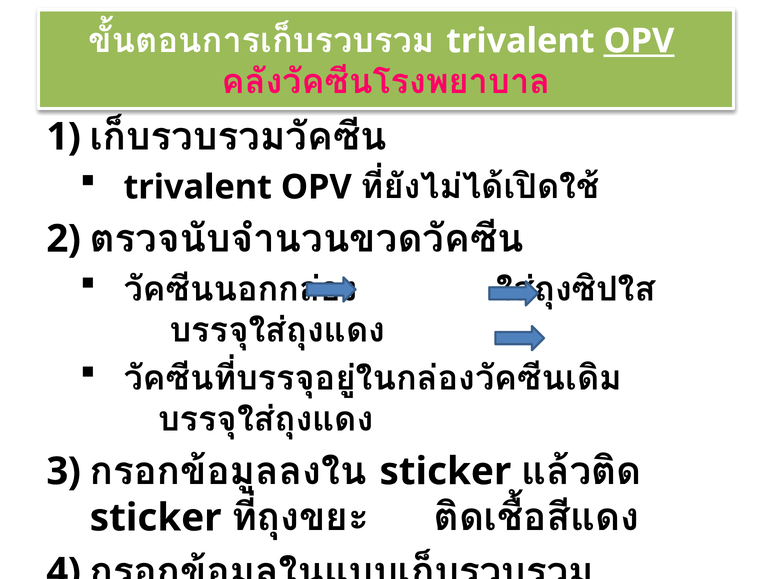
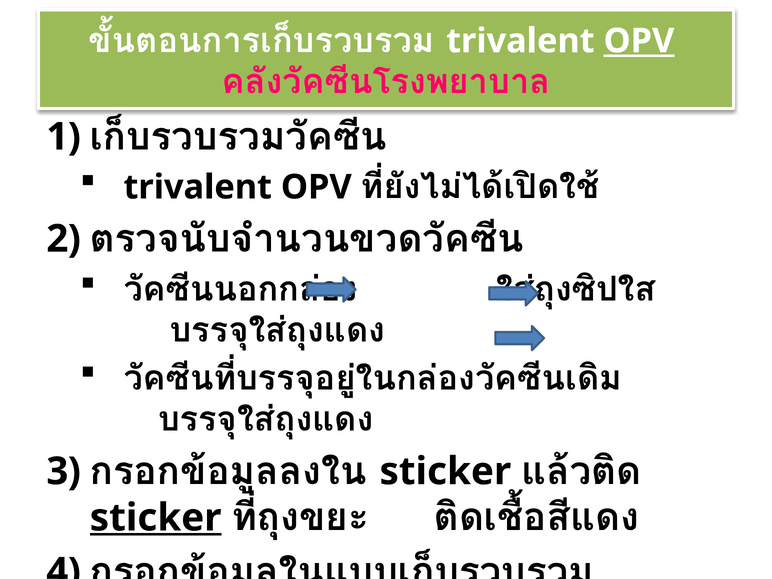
sticker at (156, 518) underline: none -> present
